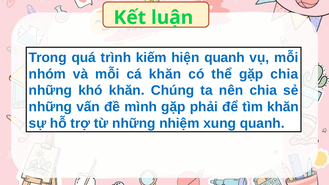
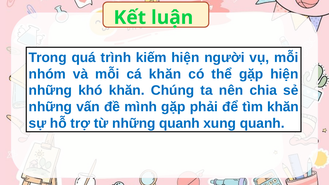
hiện quanh: quanh -> người
gặp chia: chia -> hiện
những nhiệm: nhiệm -> quanh
